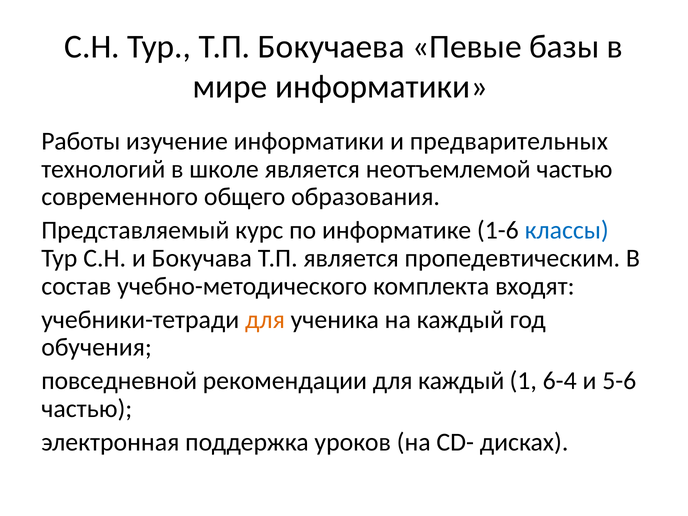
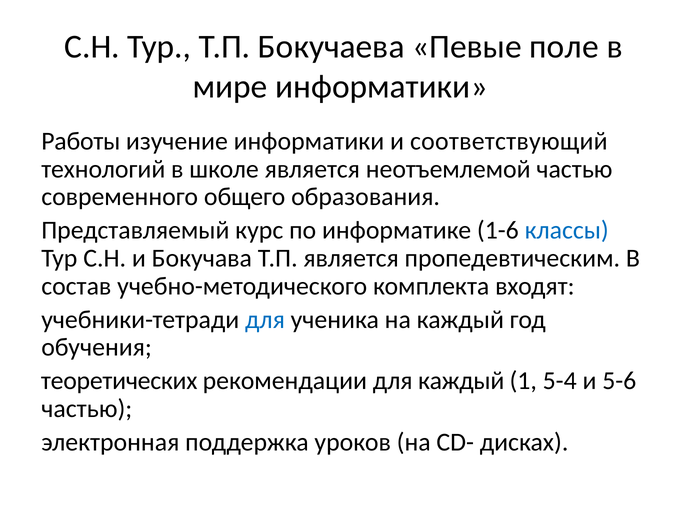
базы: базы -> поле
предварительных: предварительных -> соответствующий
для at (265, 320) colour: orange -> blue
повседневной: повседневной -> теоретических
6-4: 6-4 -> 5-4
